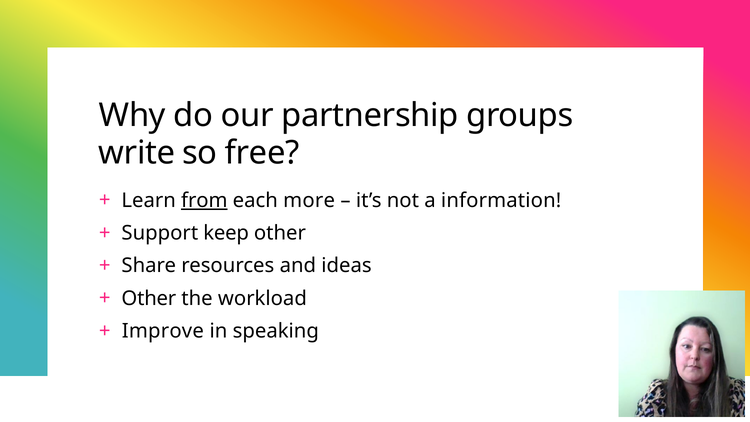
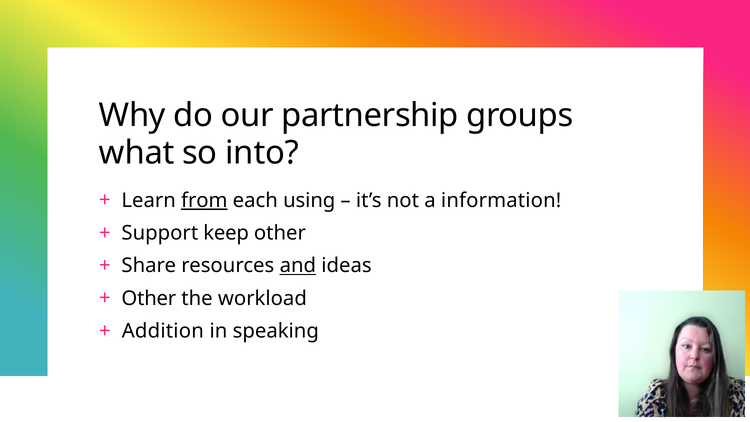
write: write -> what
free: free -> into
more: more -> using
and underline: none -> present
Improve: Improve -> Addition
